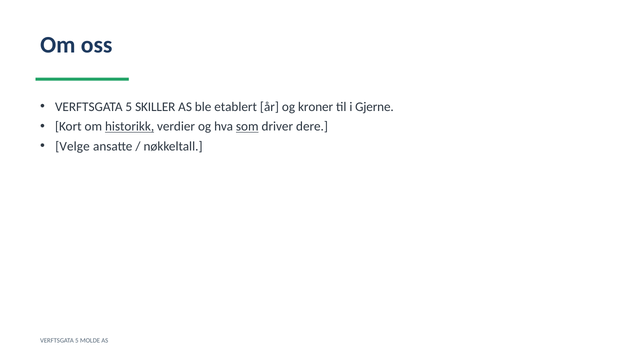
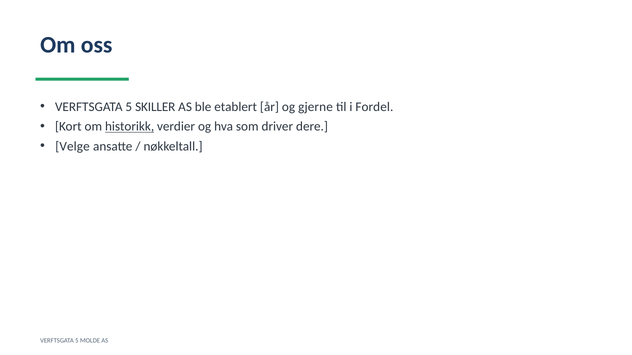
kroner: kroner -> gjerne
Gjerne: Gjerne -> Fordel
som underline: present -> none
